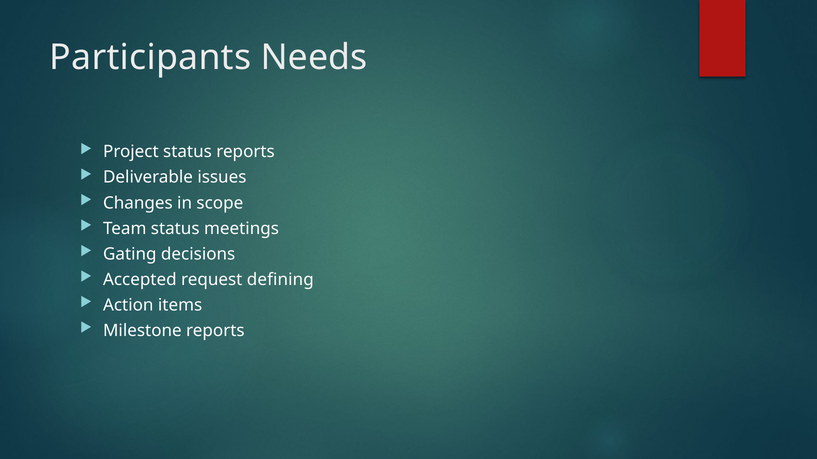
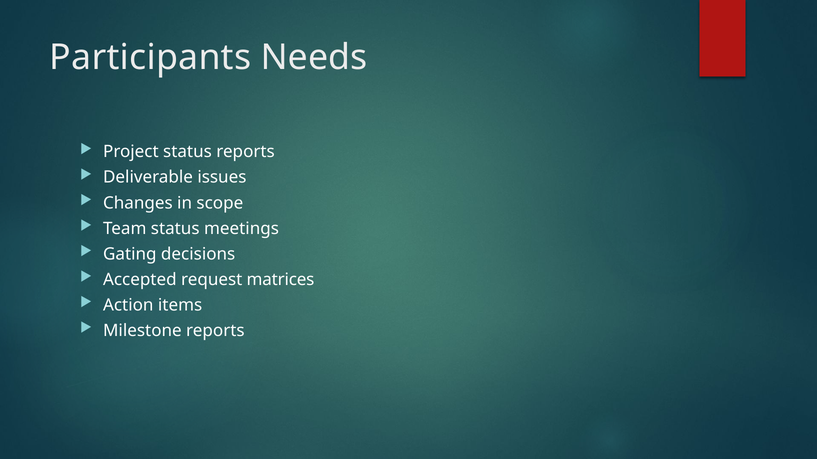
defining: defining -> matrices
